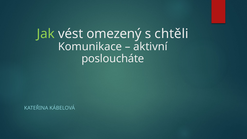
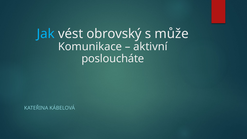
Jak colour: light green -> light blue
omezený: omezený -> obrovský
chtěli: chtěli -> může
